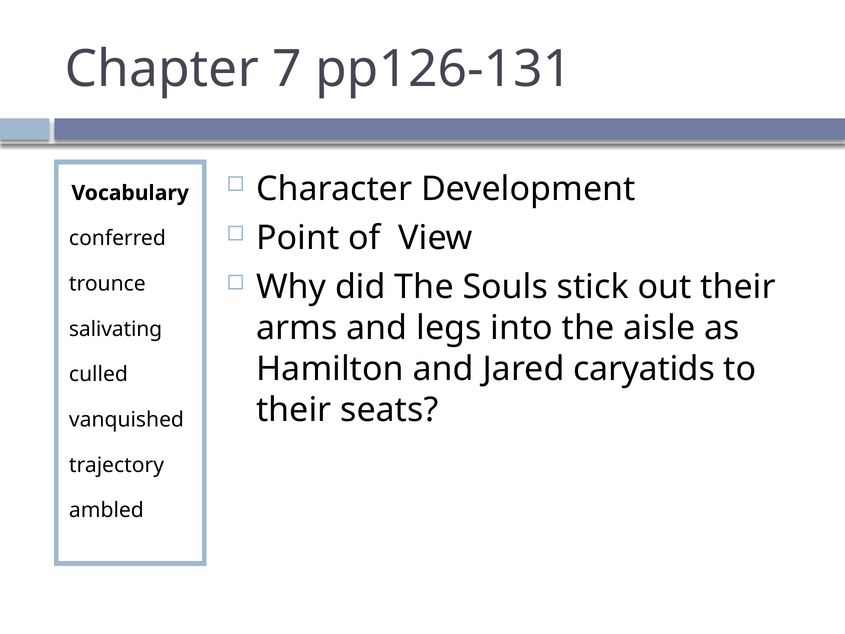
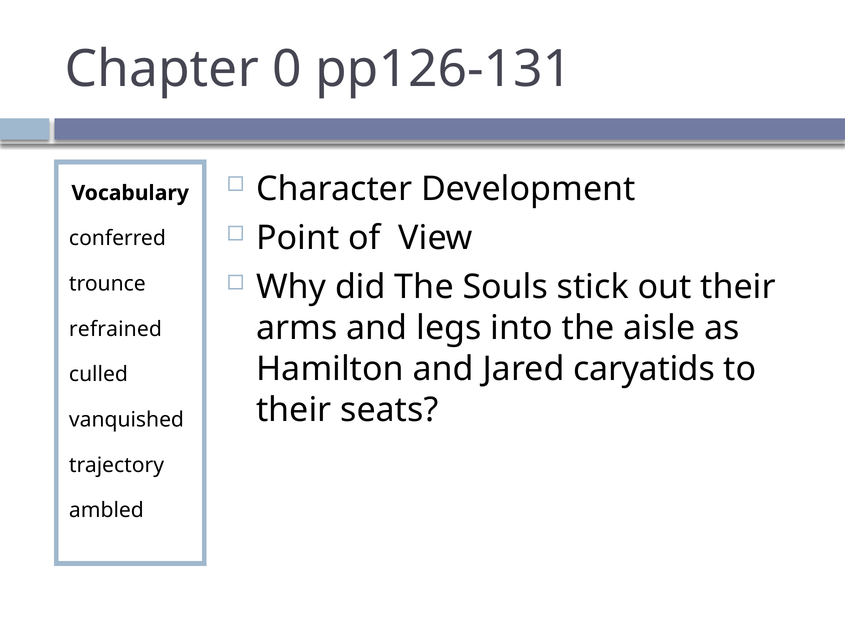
7: 7 -> 0
salivating: salivating -> refrained
